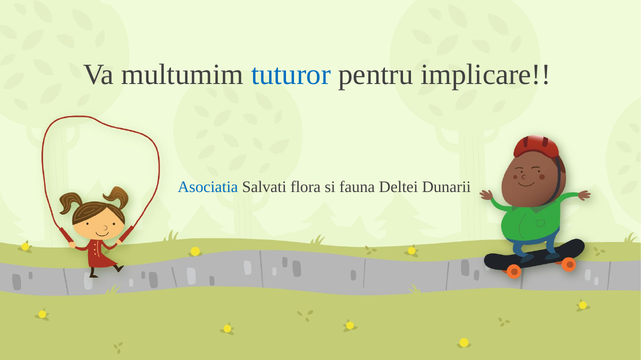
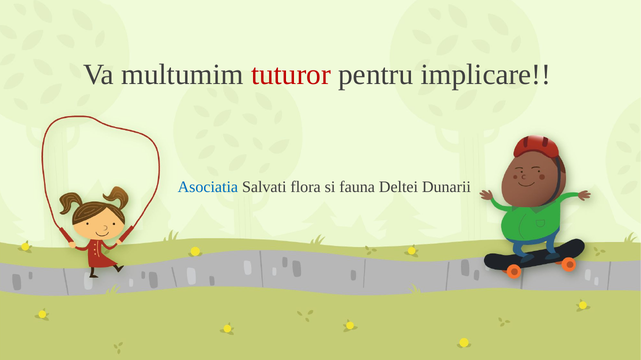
tuturor colour: blue -> red
